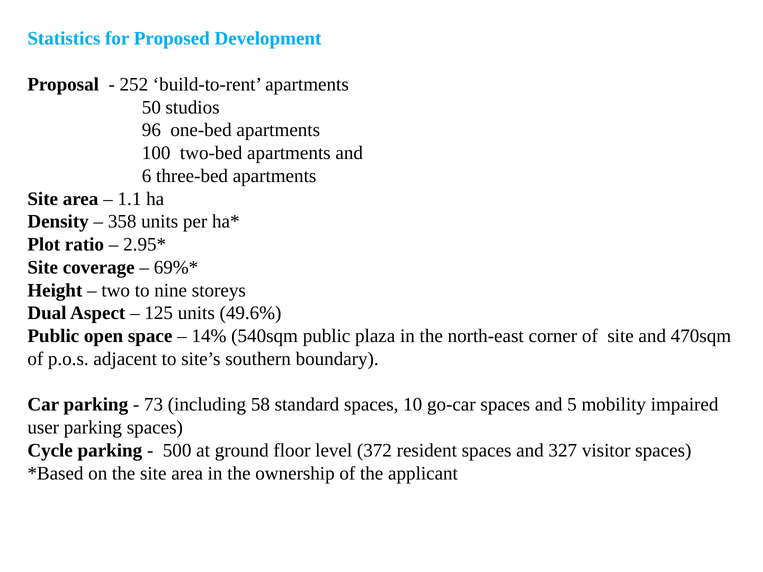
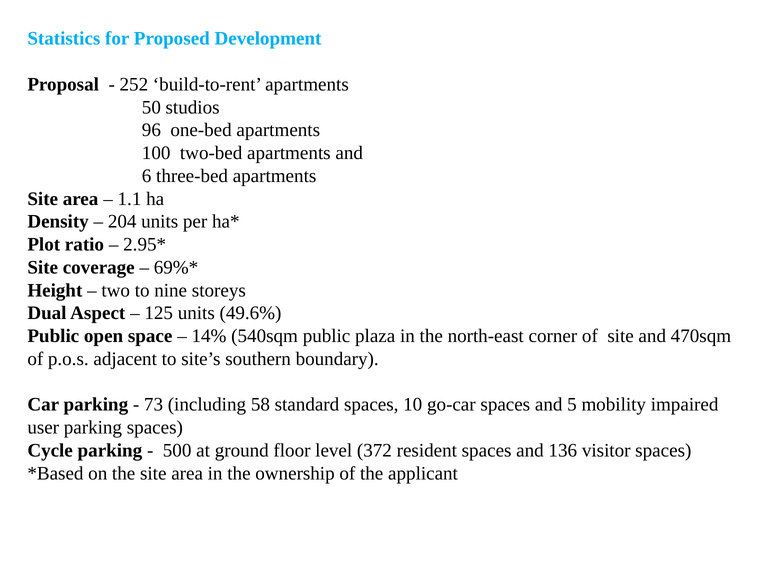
358: 358 -> 204
327: 327 -> 136
